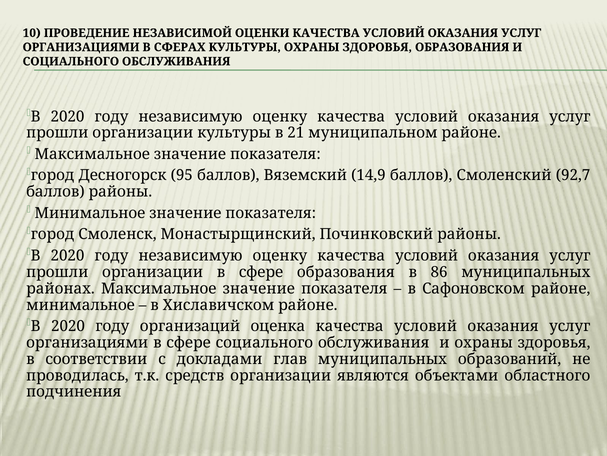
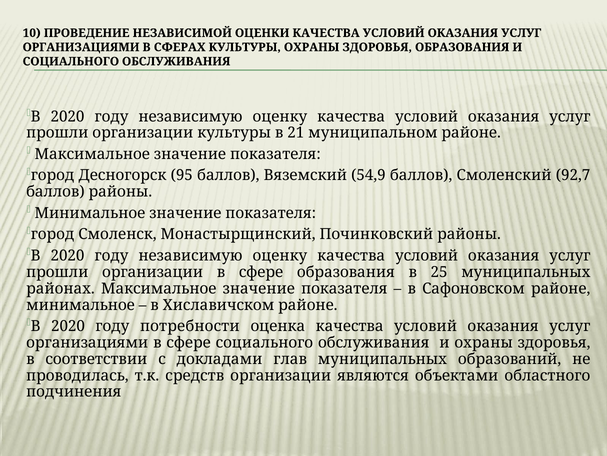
14,9: 14,9 -> 54,9
86: 86 -> 25
организаций: организаций -> потребности
